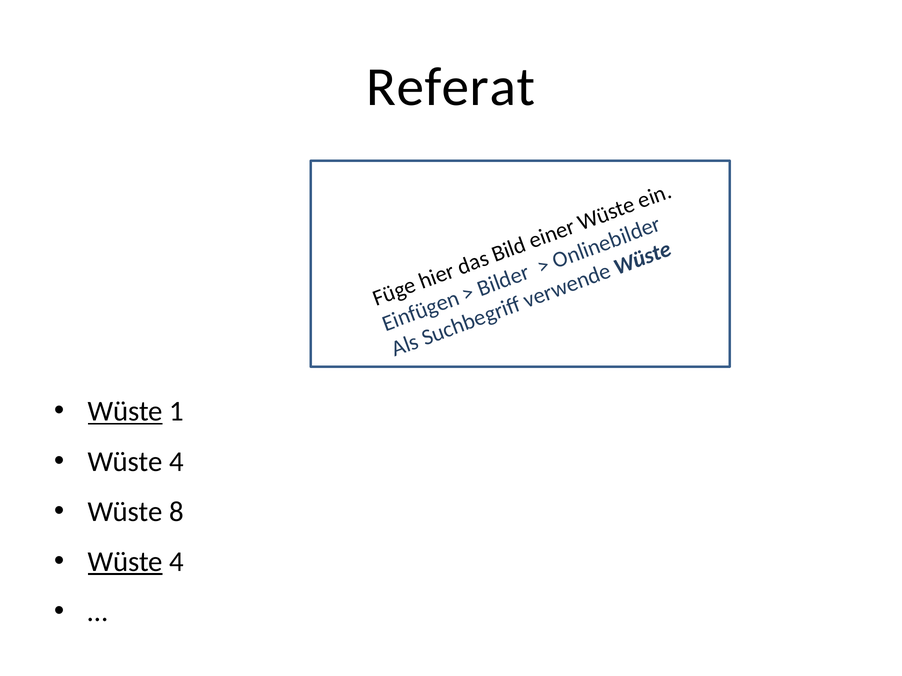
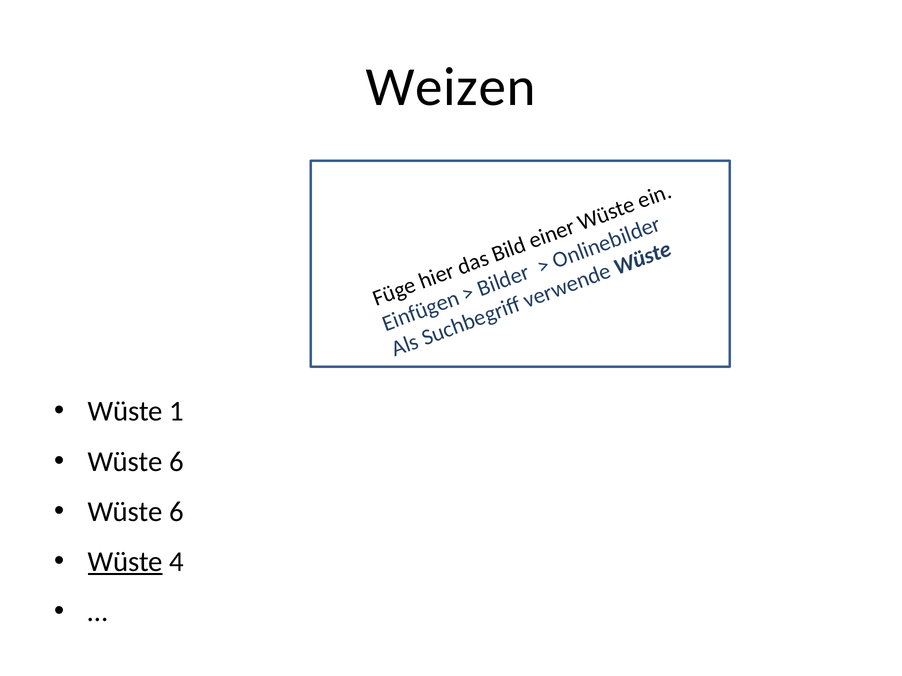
Referat: Referat -> Weizen
Wüste at (125, 412) underline: present -> none
4 at (176, 462): 4 -> 6
8 at (176, 512): 8 -> 6
